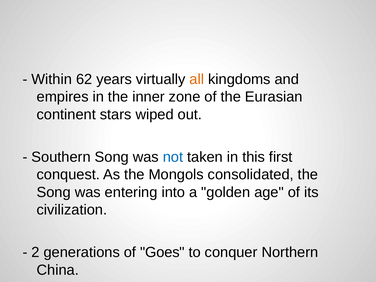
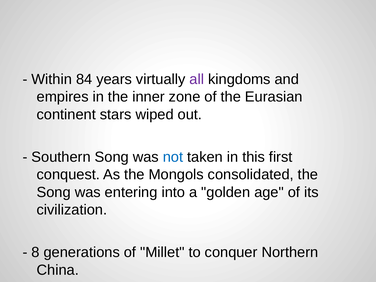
62: 62 -> 84
all colour: orange -> purple
2: 2 -> 8
Goes: Goes -> Millet
